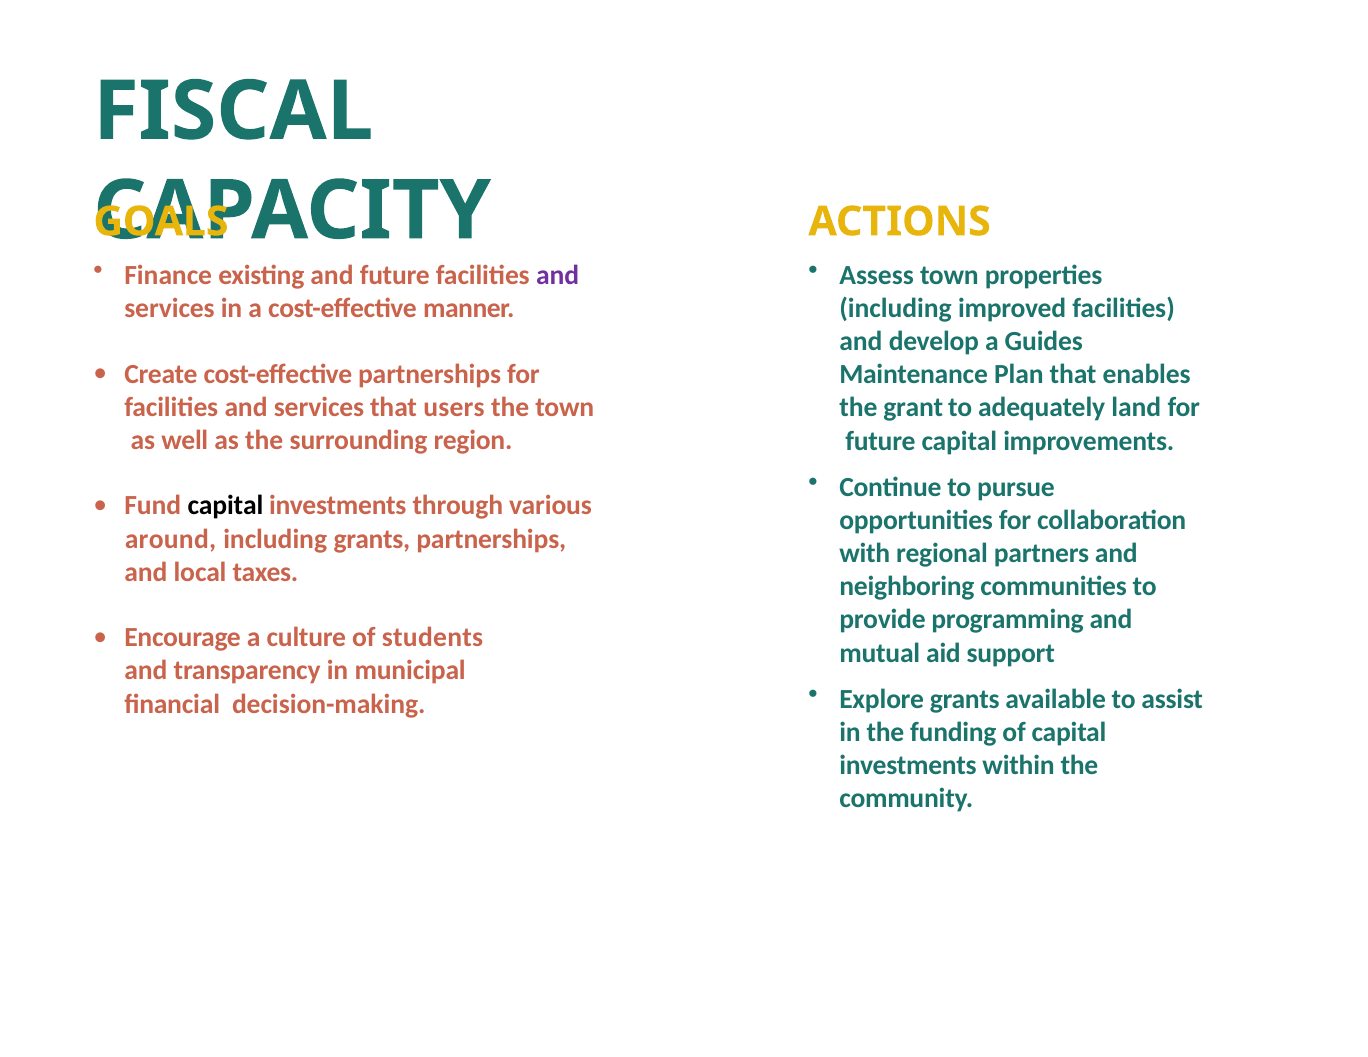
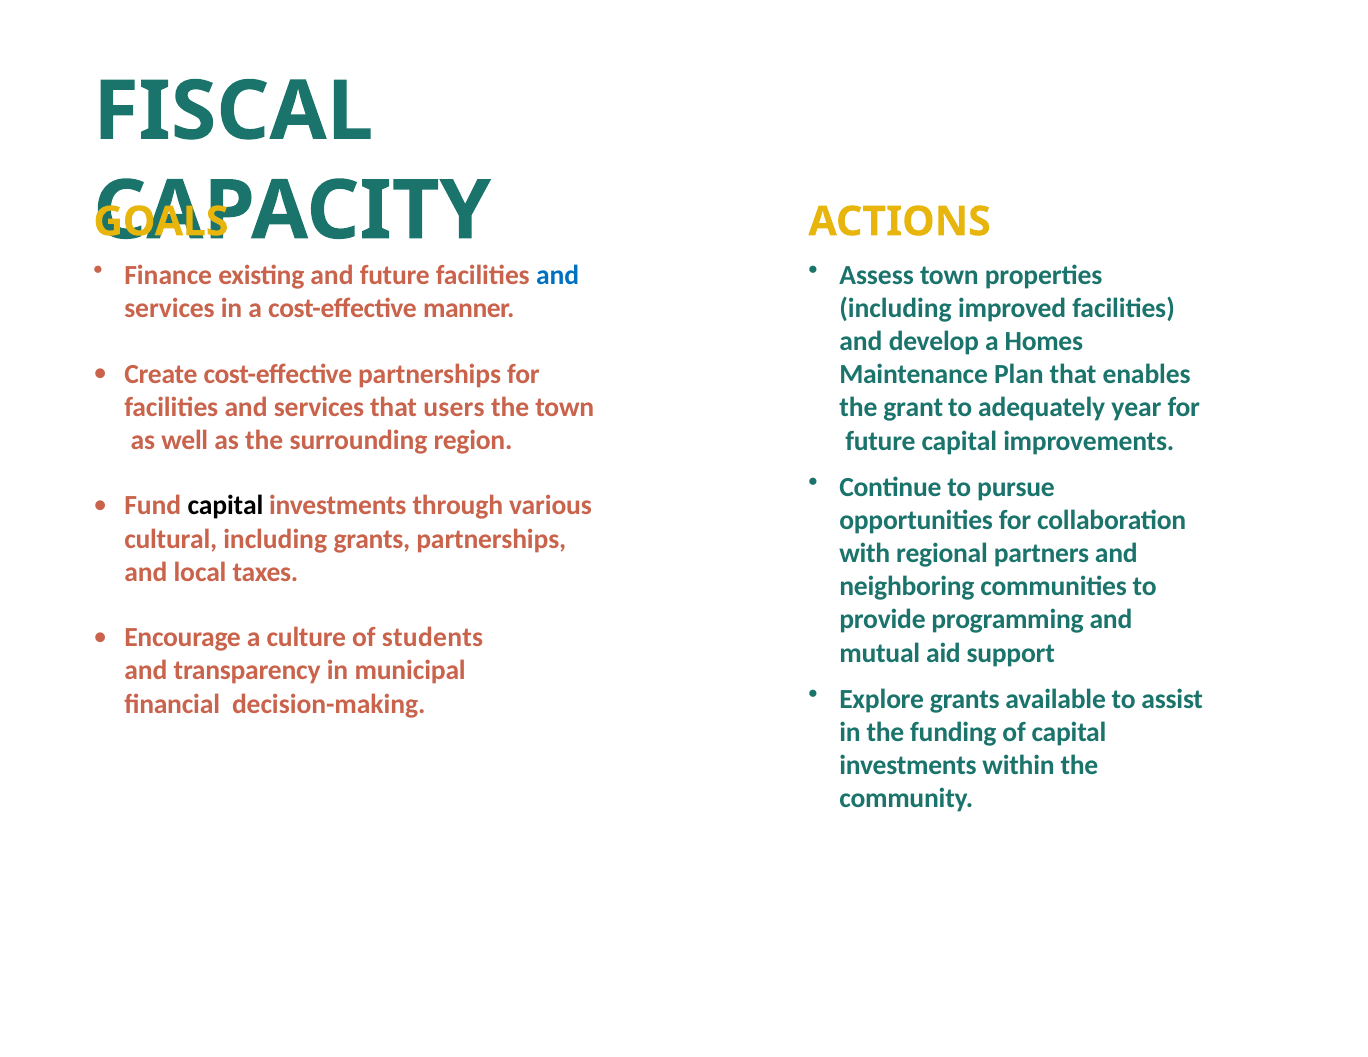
and at (558, 275) colour: purple -> blue
Guides: Guides -> Homes
land: land -> year
around: around -> cultural
